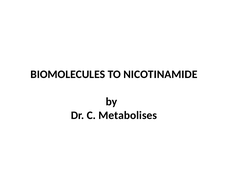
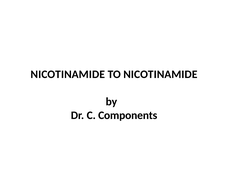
BIOMOLECULES at (68, 74): BIOMOLECULES -> NICOTINAMIDE
Metabolises: Metabolises -> Components
